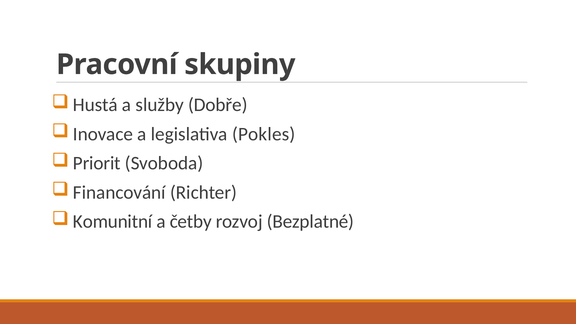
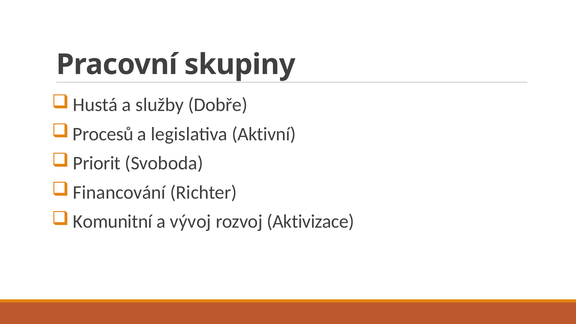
Inovace: Inovace -> Procesů
Pokles: Pokles -> Aktivní
četby: četby -> vývoj
Bezplatné: Bezplatné -> Aktivizace
